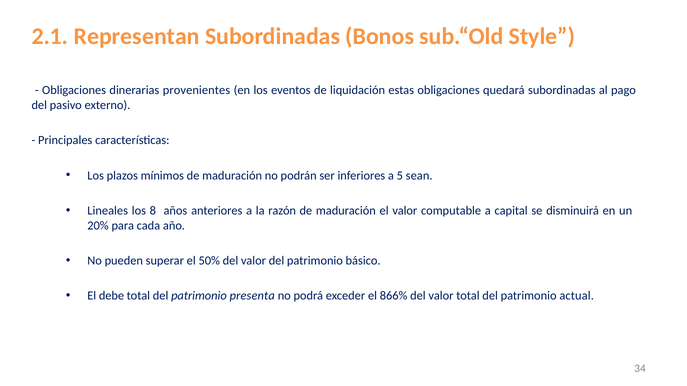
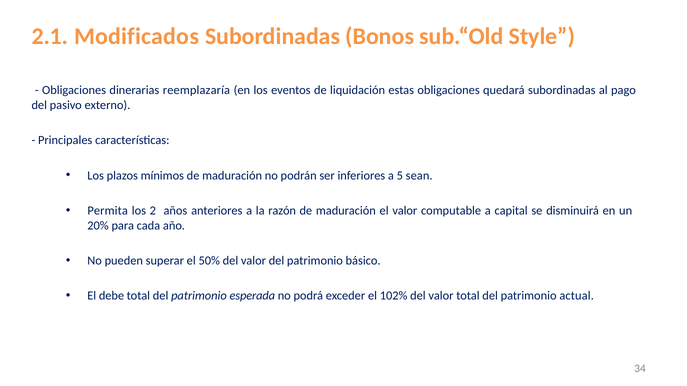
Representan: Representan -> Modificados
provenientes: provenientes -> reemplazaría
Lineales: Lineales -> Permita
8: 8 -> 2
presenta: presenta -> esperada
866%: 866% -> 102%
